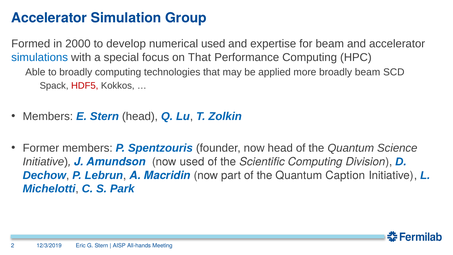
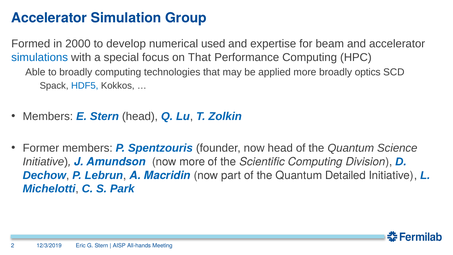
broadly beam: beam -> optics
HDF5 colour: red -> blue
now used: used -> more
Caption: Caption -> Detailed
